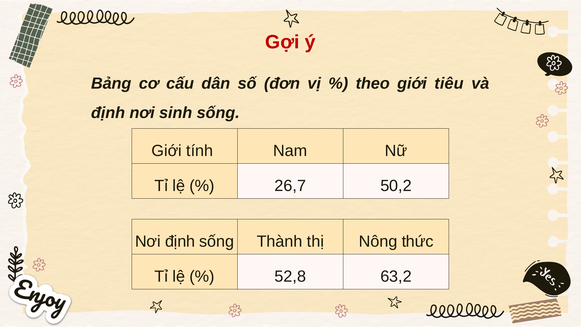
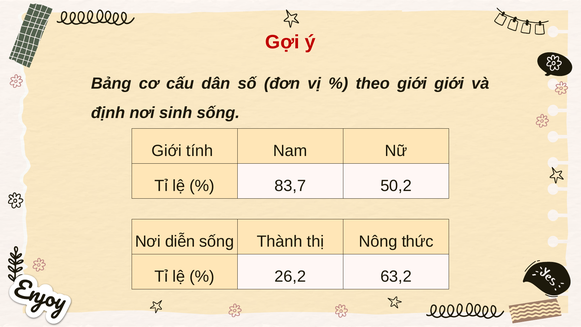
giới tiêu: tiêu -> giới
26,7: 26,7 -> 83,7
Nơi định: định -> diễn
52,8: 52,8 -> 26,2
